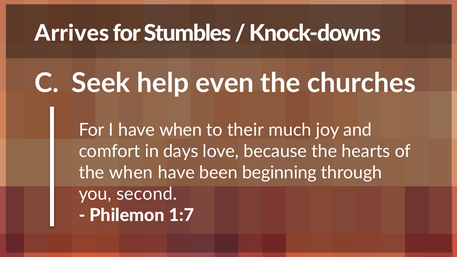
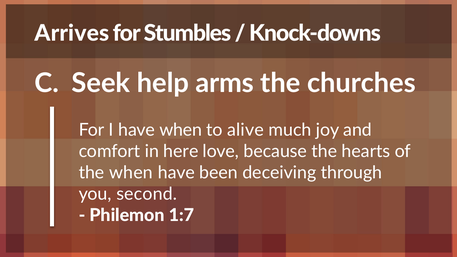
even: even -> arms
their: their -> alive
days: days -> here
beginning: beginning -> deceiving
